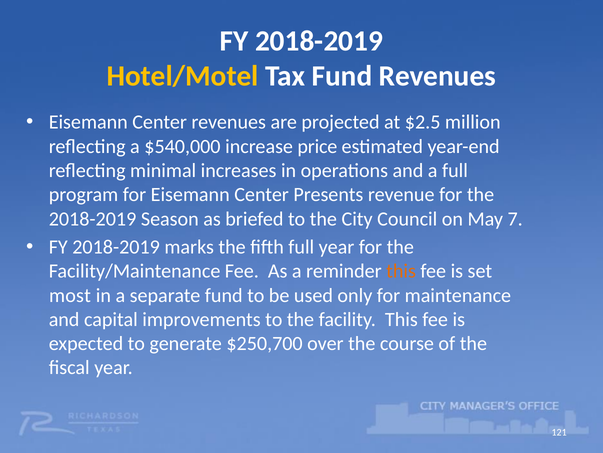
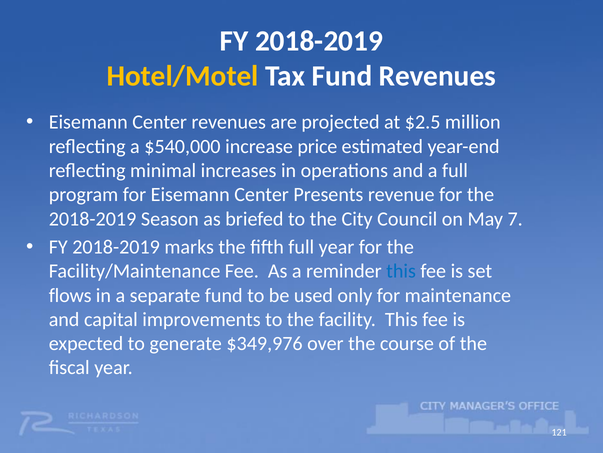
this at (401, 271) colour: orange -> blue
most: most -> flows
$250,700: $250,700 -> $349,976
